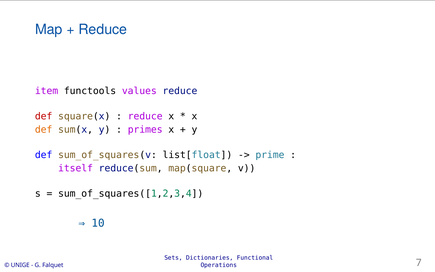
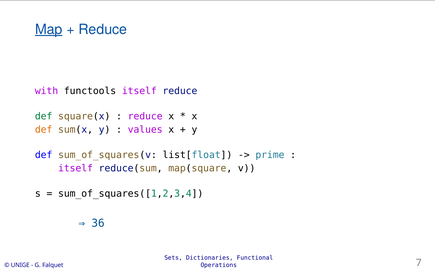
Map underline: none -> present
item: item -> with
functools values: values -> itself
def at (44, 116) colour: red -> green
primes: primes -> values
10: 10 -> 36
